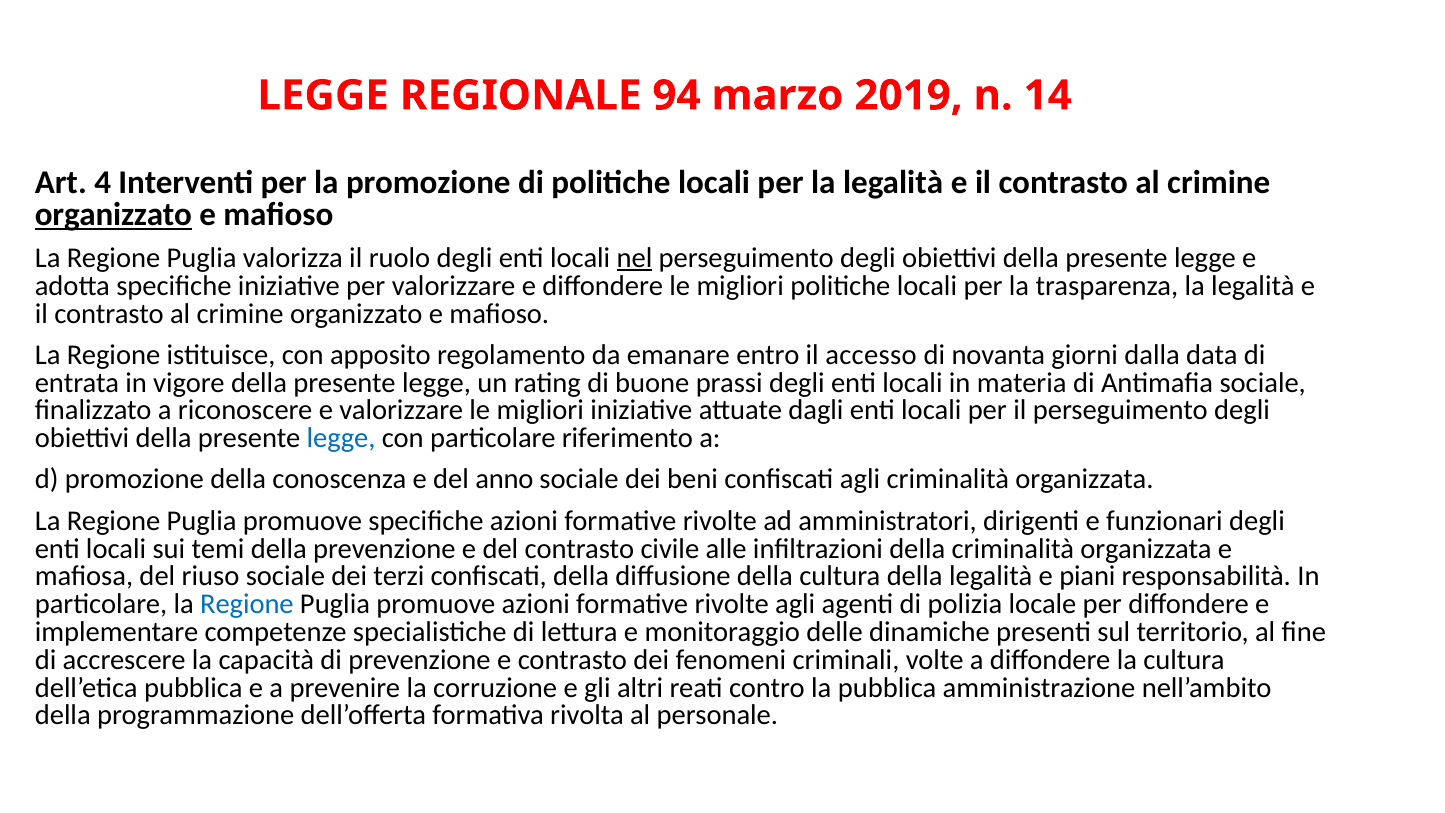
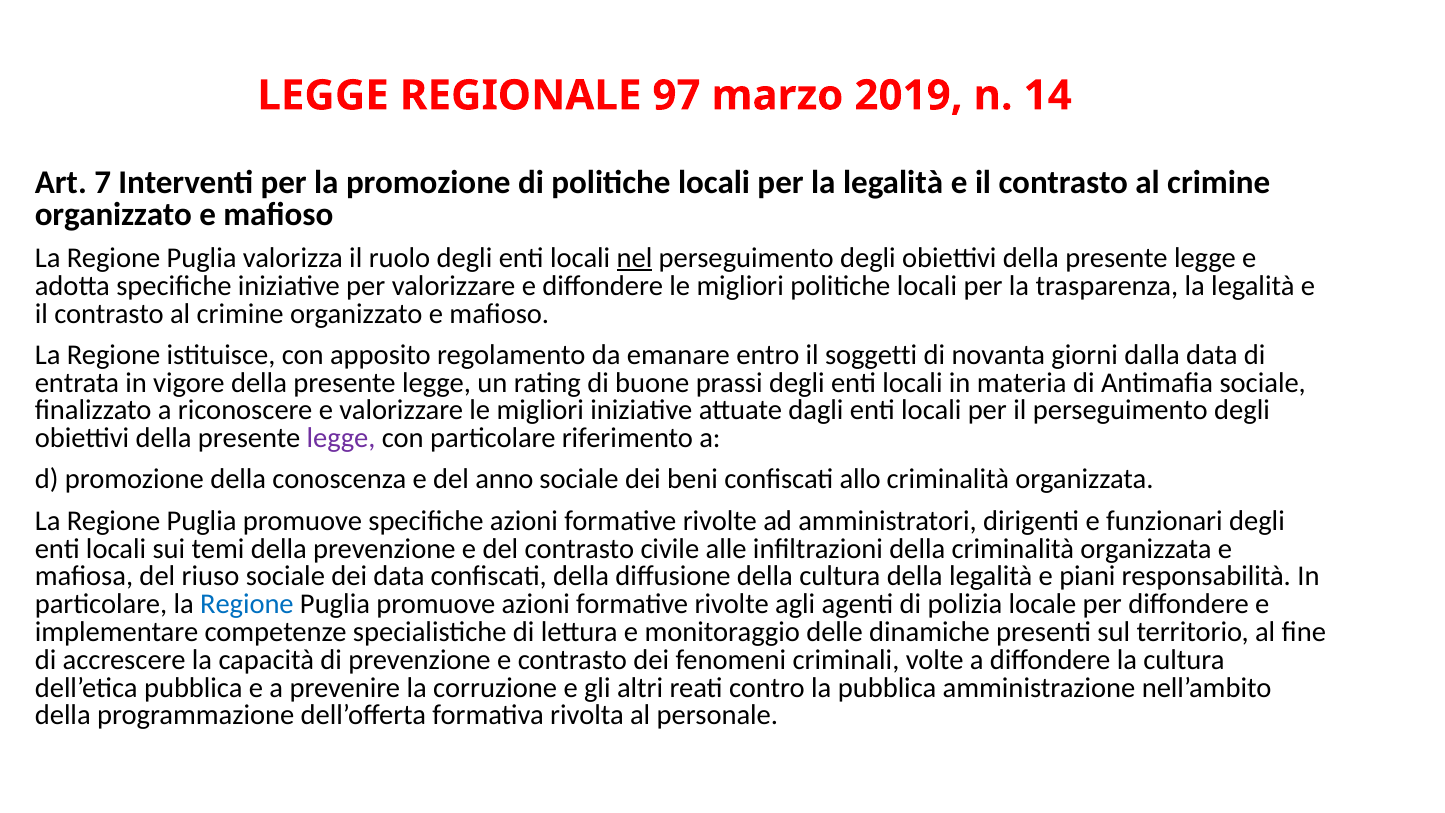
94: 94 -> 97
4: 4 -> 7
organizzato at (113, 214) underline: present -> none
accesso: accesso -> soggetti
legge at (341, 438) colour: blue -> purple
confiscati agli: agli -> allo
dei terzi: terzi -> data
